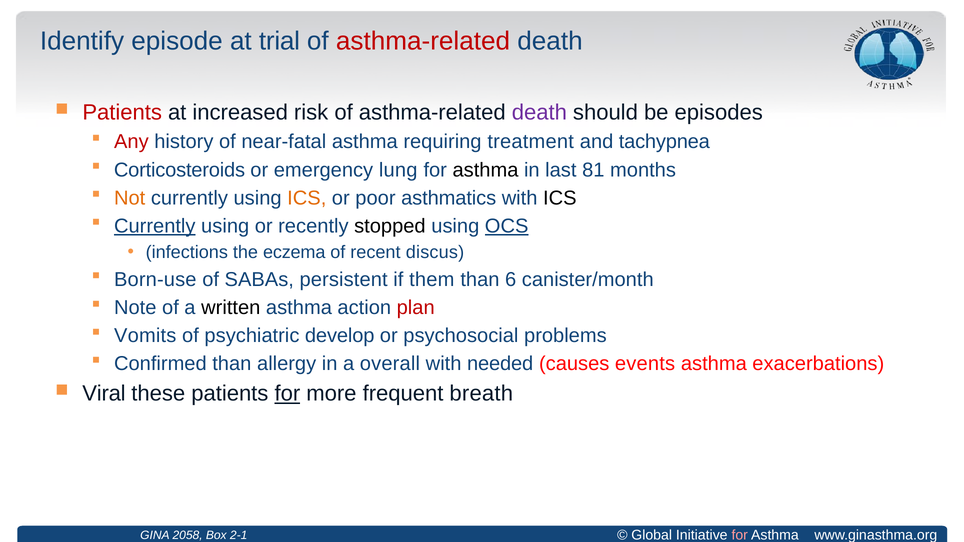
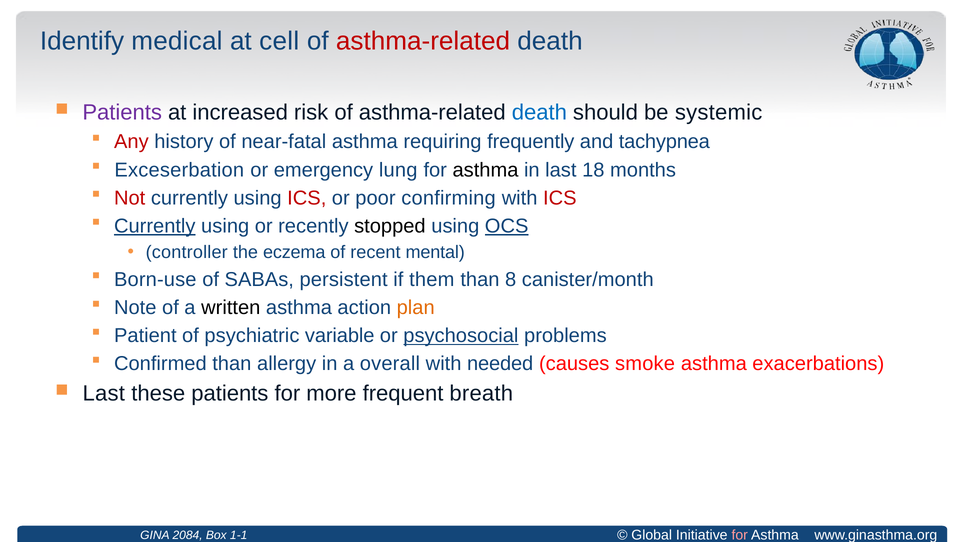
episode: episode -> medical
trial: trial -> cell
Patients at (122, 113) colour: red -> purple
death at (539, 113) colour: purple -> blue
episodes: episodes -> systemic
treatment: treatment -> frequently
Corticosteroids: Corticosteroids -> Exceserbation
81: 81 -> 18
Not colour: orange -> red
ICS at (307, 198) colour: orange -> red
asthmatics: asthmatics -> confirming
ICS at (560, 198) colour: black -> red
infections: infections -> controller
discus: discus -> mental
6: 6 -> 8
plan colour: red -> orange
Vomits: Vomits -> Patient
develop: develop -> variable
psychosocial underline: none -> present
events: events -> smoke
Viral at (104, 394): Viral -> Last
for at (287, 394) underline: present -> none
2058: 2058 -> 2084
2-1: 2-1 -> 1-1
